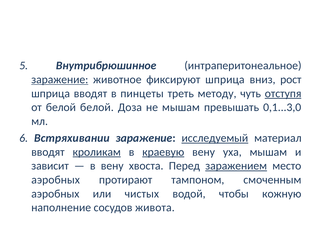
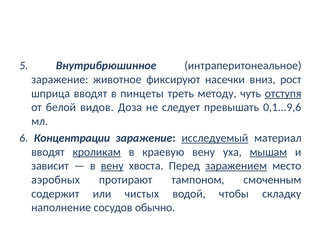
заражение at (60, 79) underline: present -> none
фиксируют шприца: шприца -> насечки
белой белой: белой -> видов
не мышам: мышам -> следует
0,1...3,0: 0,1...3,0 -> 0,1...9,6
Встряхивании: Встряхивании -> Концентрации
краевую underline: present -> none
мышам at (268, 152) underline: none -> present
вену at (112, 166) underline: none -> present
аэробных at (55, 194): аэробных -> содержит
кожную: кожную -> складку
живота: живота -> обычно
